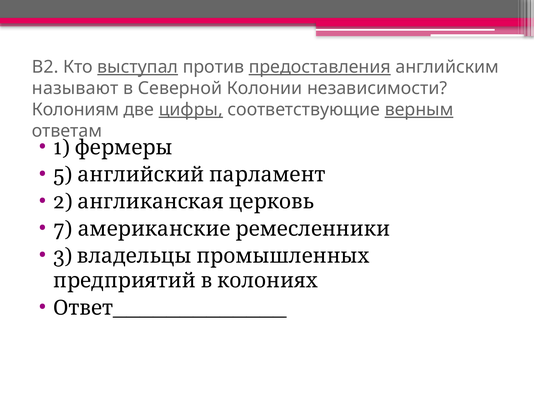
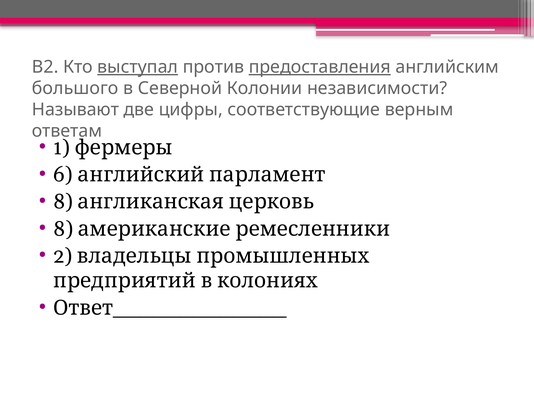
называют: называют -> большого
Колониям: Колониям -> Называют
цифры underline: present -> none
верным underline: present -> none
5: 5 -> 6
2 at (63, 202): 2 -> 8
7 at (63, 229): 7 -> 8
3: 3 -> 2
